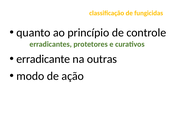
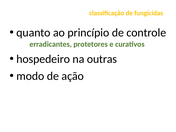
erradicante: erradicante -> hospedeiro
